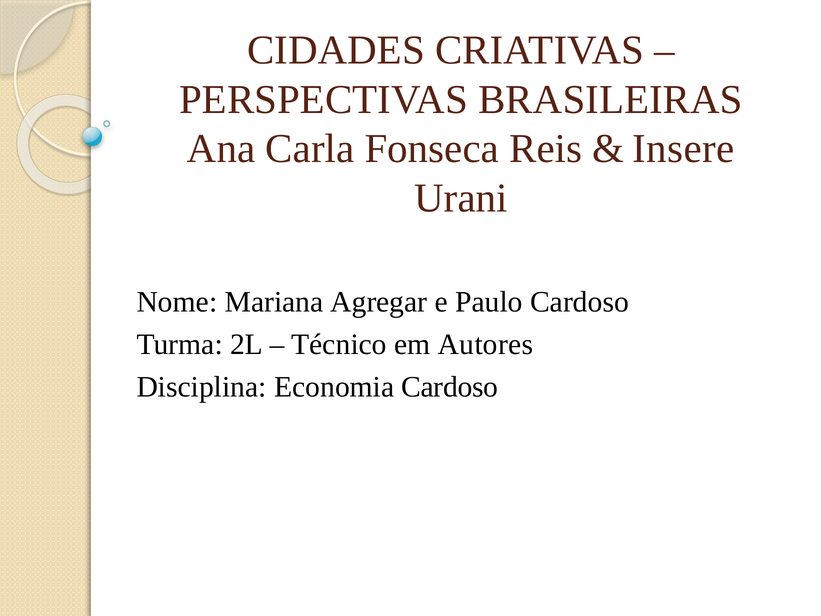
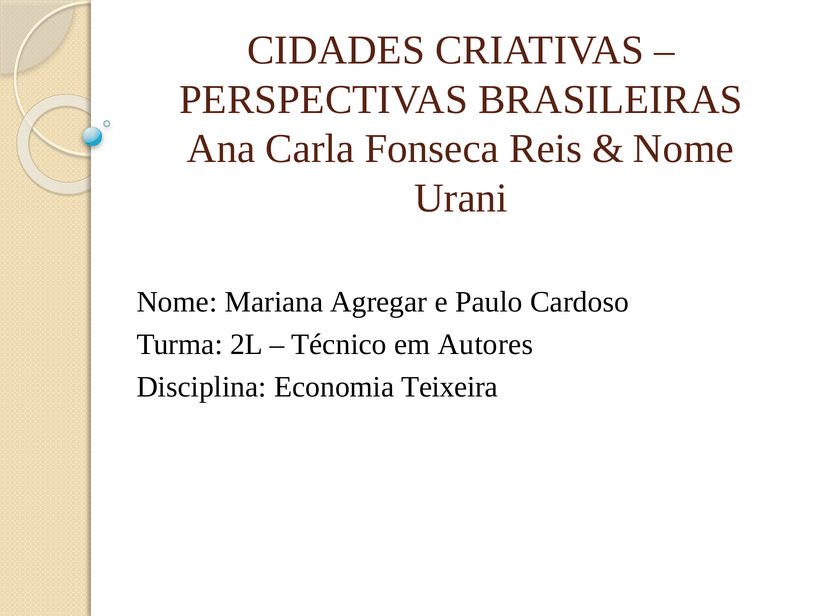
Insere at (683, 149): Insere -> Nome
Economia Cardoso: Cardoso -> Teixeira
